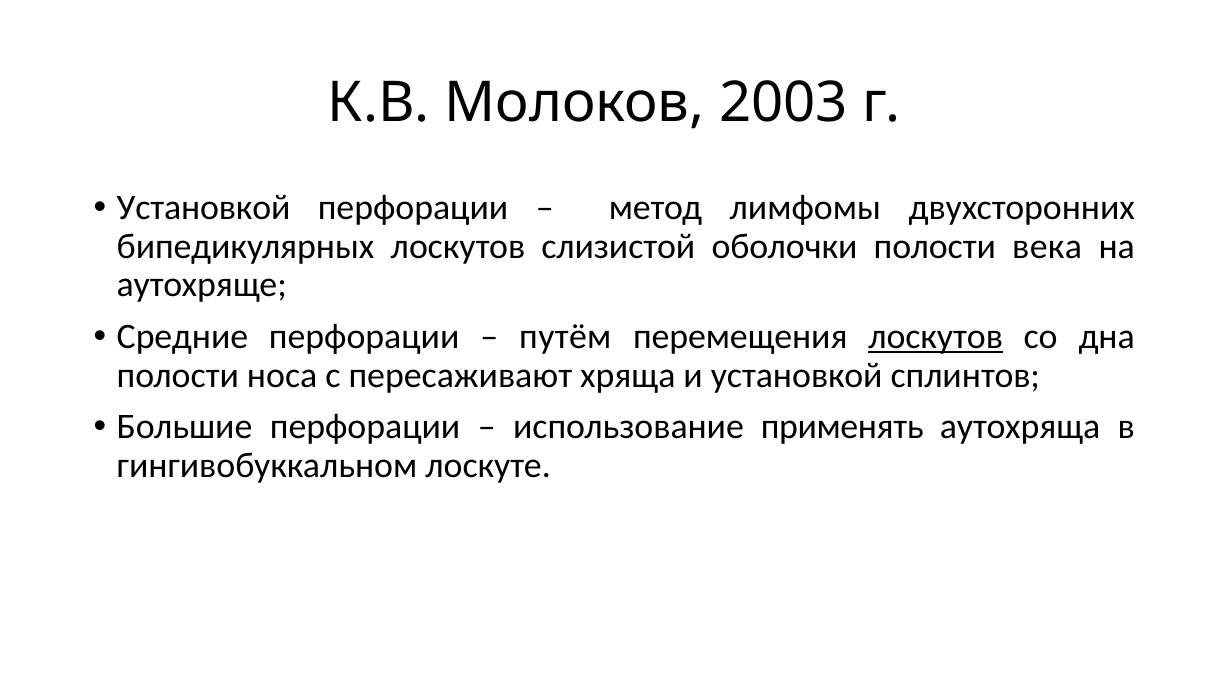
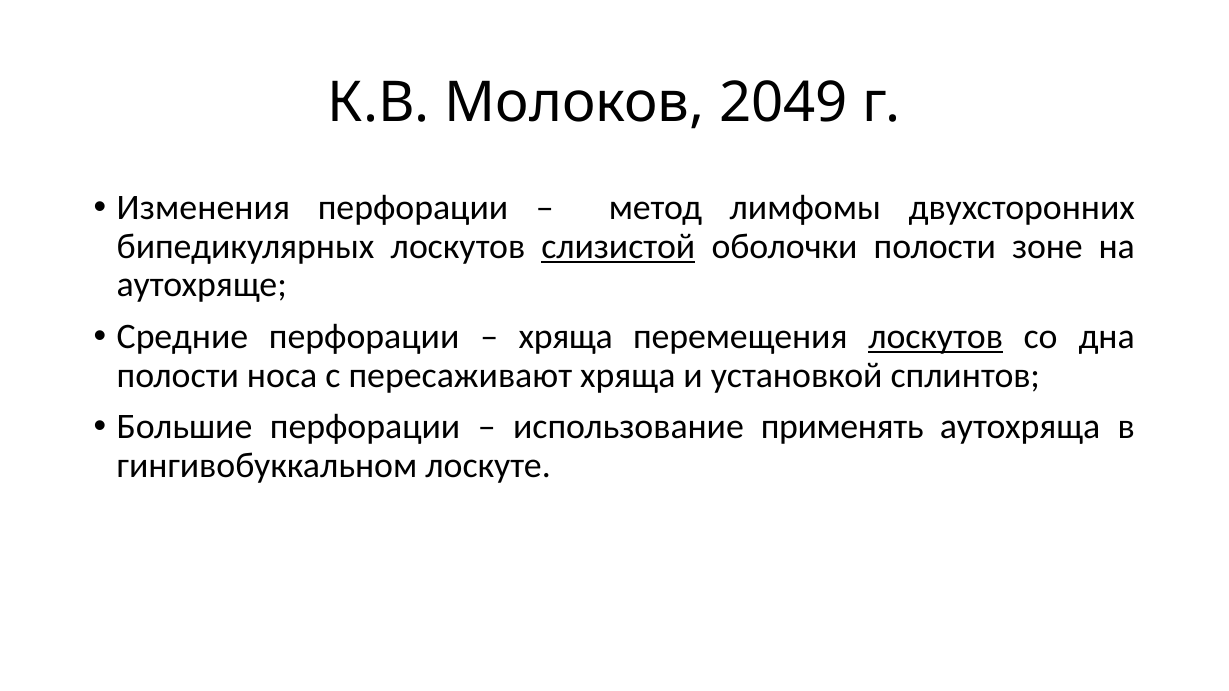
2003: 2003 -> 2049
Установкой at (204, 208): Установкой -> Изменения
слизистой underline: none -> present
века: века -> зоне
путём at (565, 337): путём -> хряща
